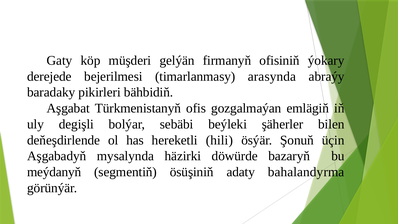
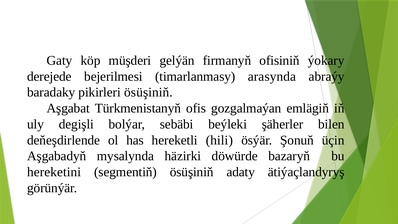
pikirleri bähbidiň: bähbidiň -> ösüşiniň
meýdanyň: meýdanyň -> hereketini
bahalandyrma: bahalandyrma -> ätiýaçlandyryş
